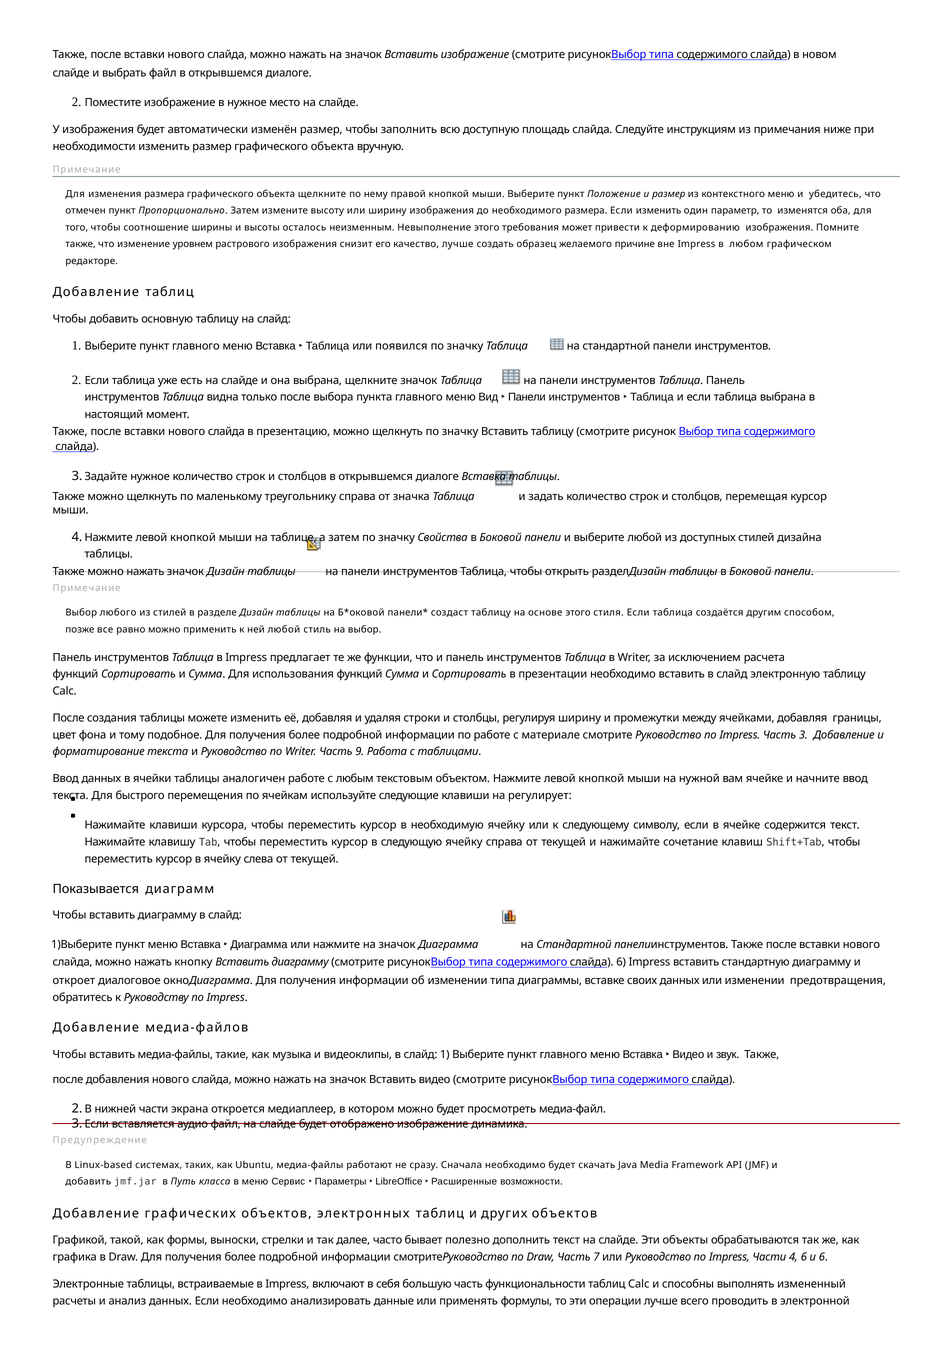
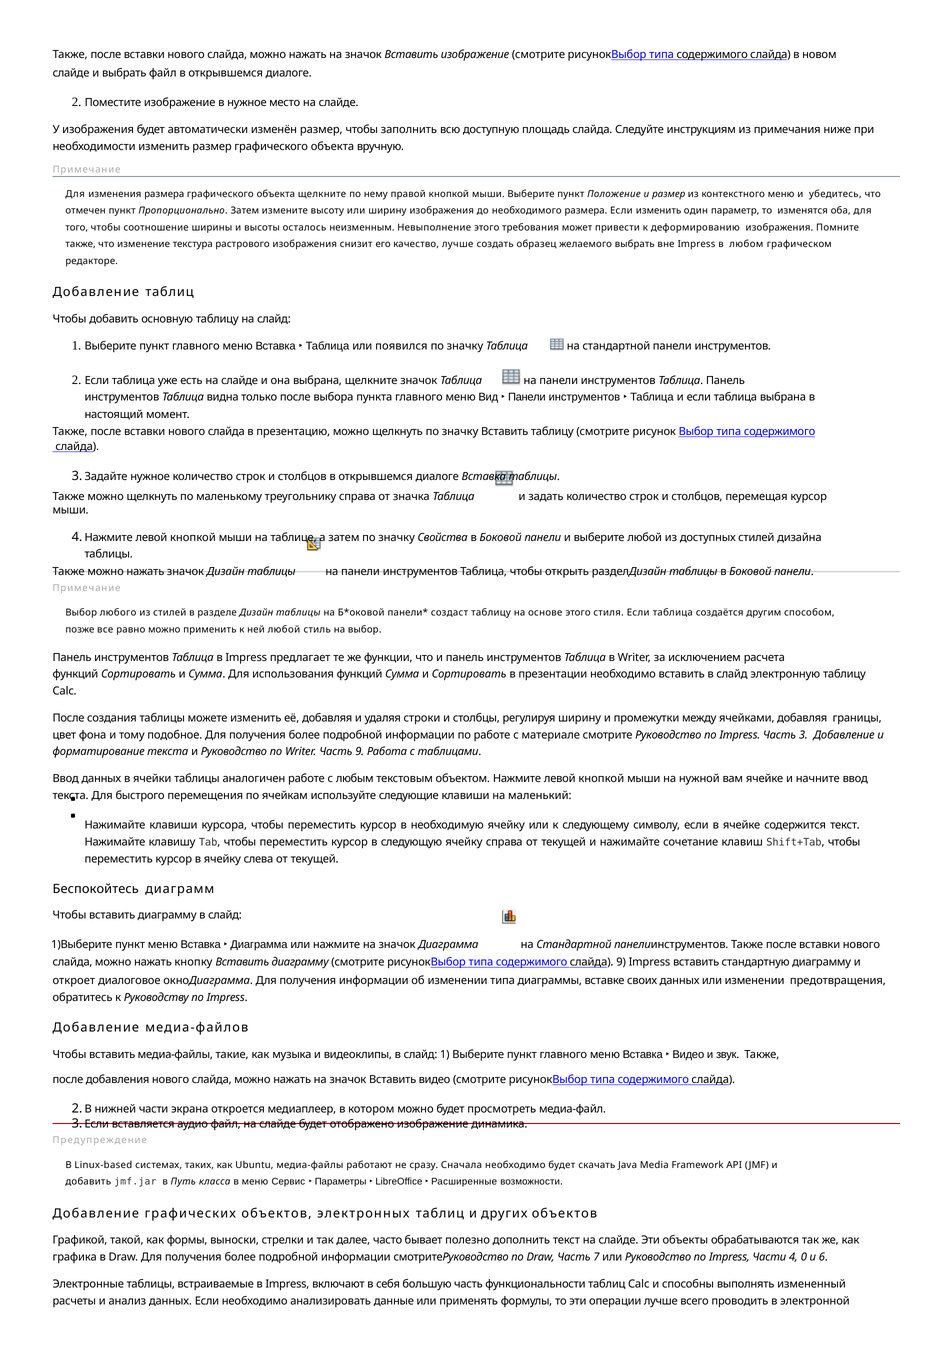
уровнем: уровнем -> текстура
желаемого причине: причине -> выбрать
регулирует: регулирует -> маленький
Показывается: Показывается -> Беспокойтесь
слайда 6: 6 -> 9
4 6: 6 -> 0
